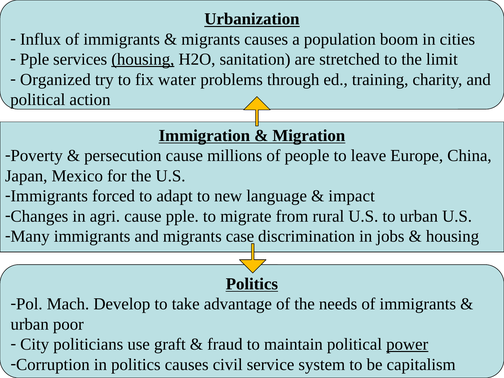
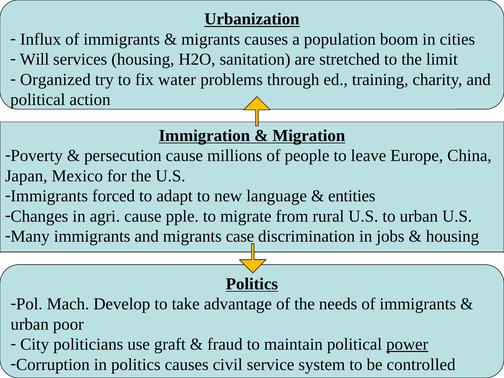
Pple at (35, 59): Pple -> Will
housing at (143, 59) underline: present -> none
impact: impact -> entities
capitalism: capitalism -> controlled
